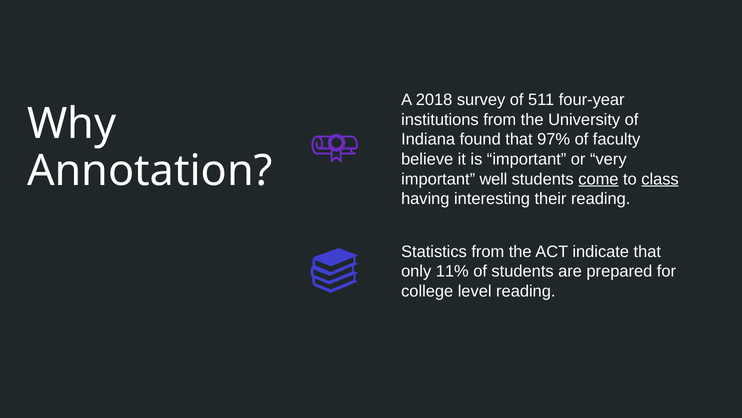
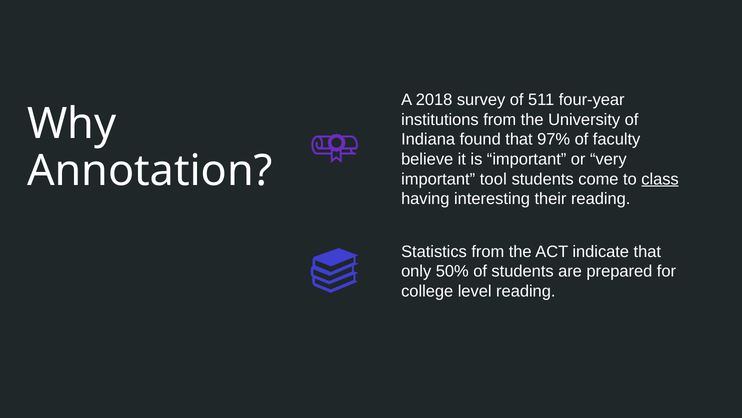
well: well -> tool
come underline: present -> none
11%: 11% -> 50%
